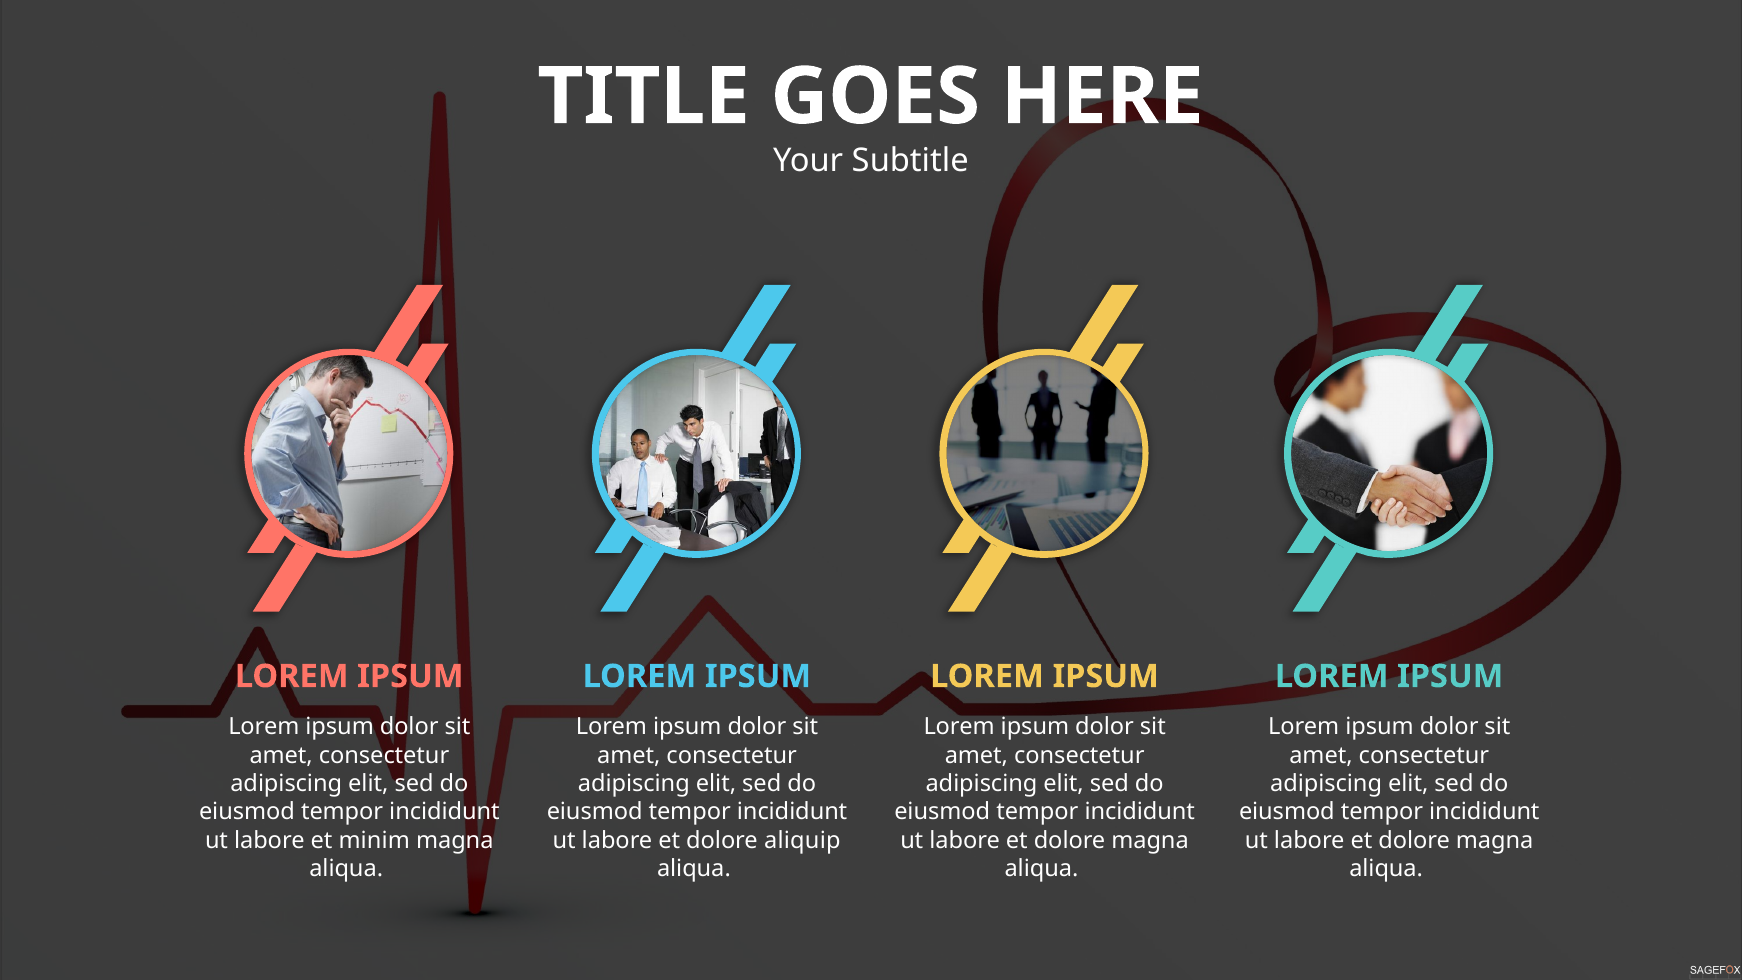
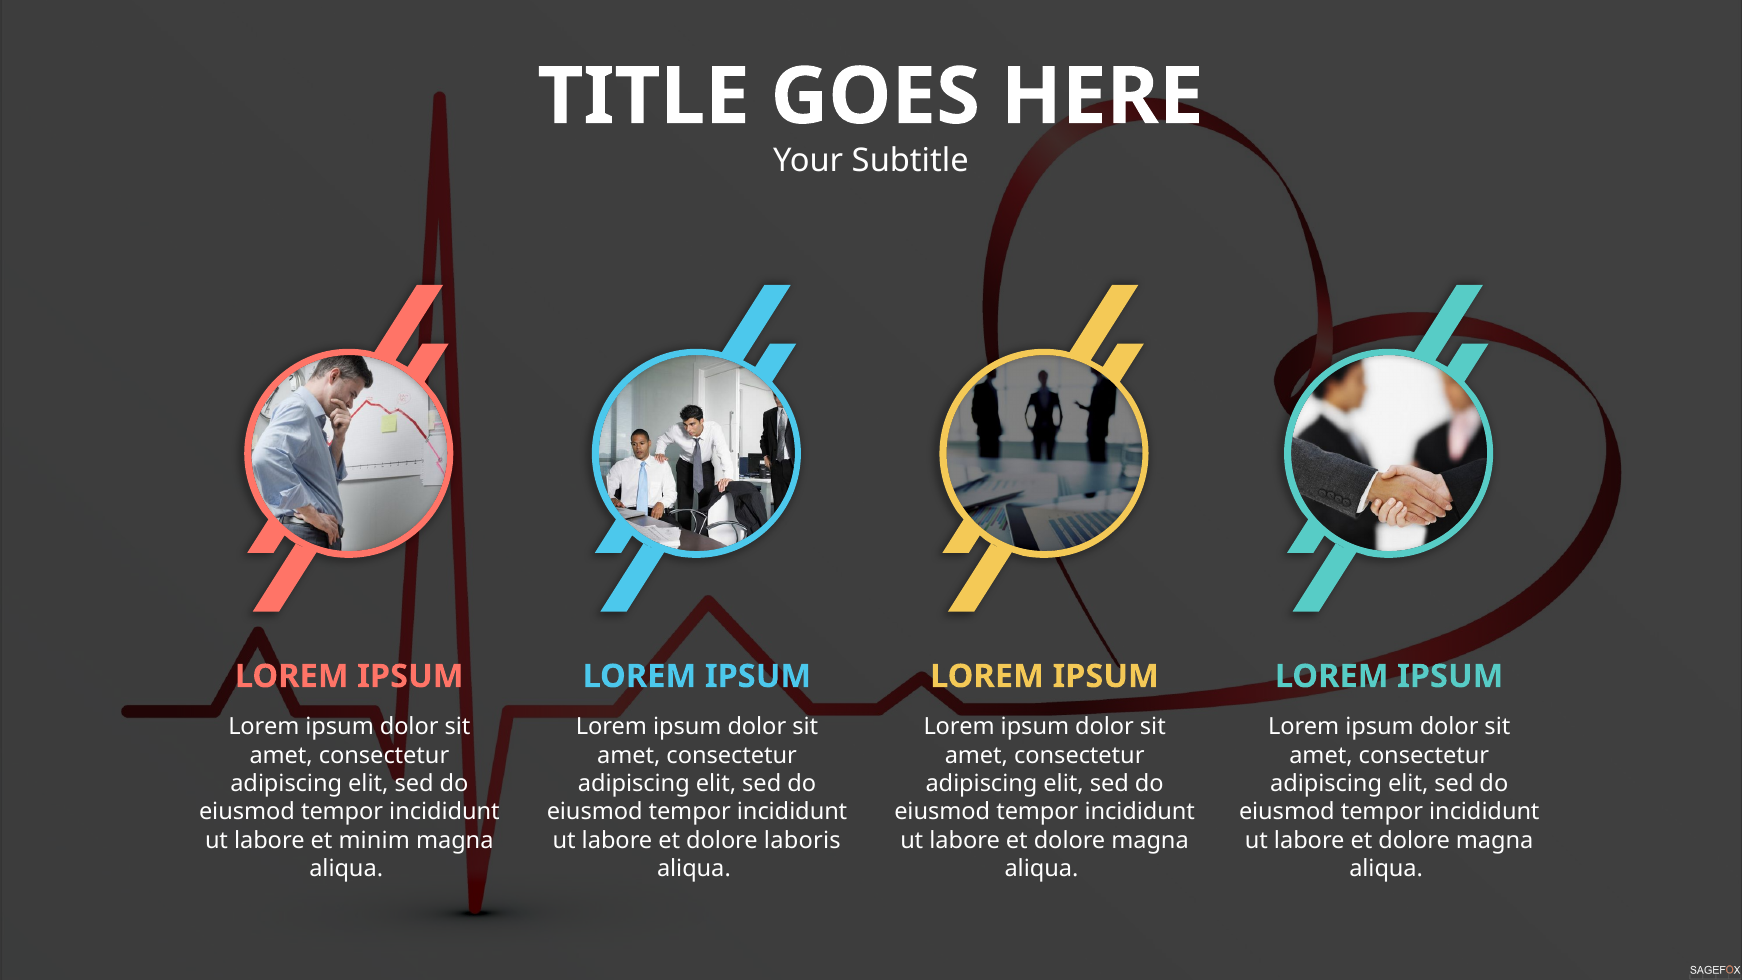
aliquip: aliquip -> laboris
